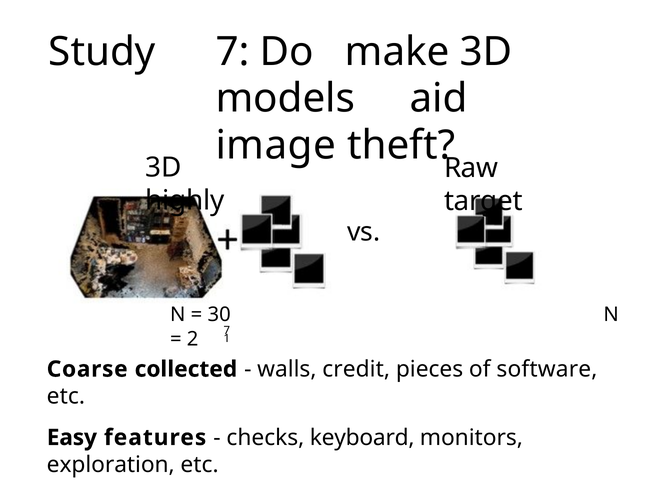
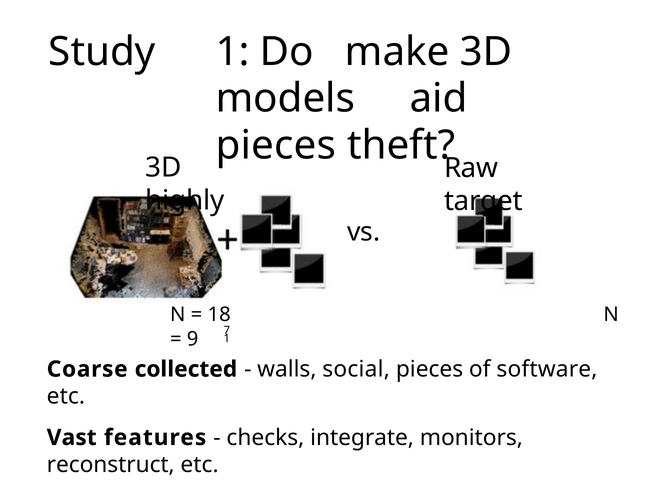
Study 7: 7 -> 1
image at (276, 145): image -> pieces
30: 30 -> 18
2: 2 -> 9
credit: credit -> social
Easy: Easy -> Vast
keyboard: keyboard -> integrate
exploration: exploration -> reconstruct
